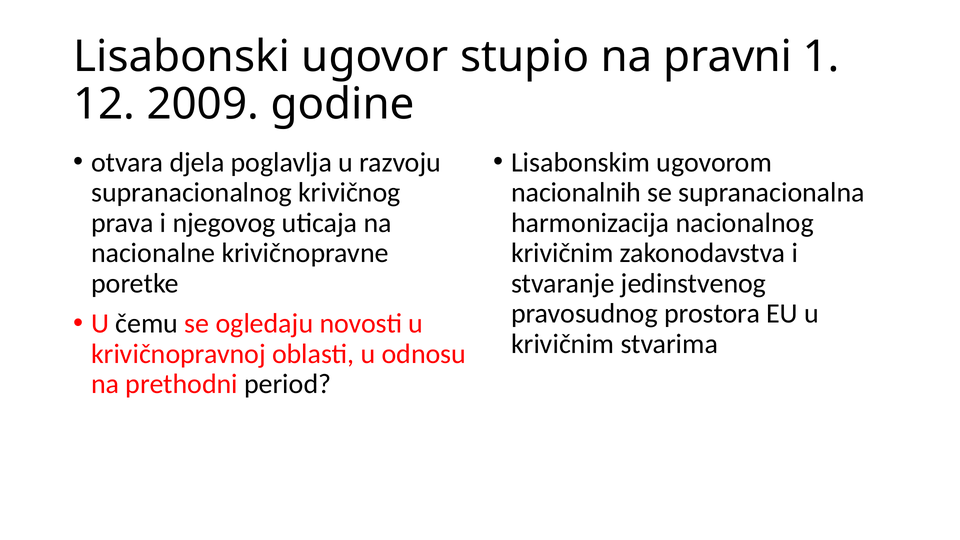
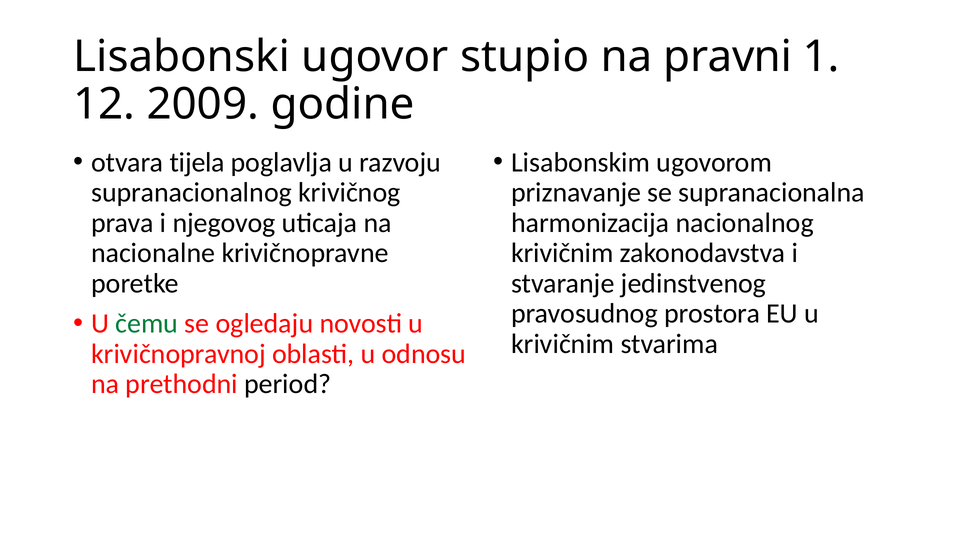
djela: djela -> tijela
nacionalnih: nacionalnih -> priznavanje
čemu colour: black -> green
